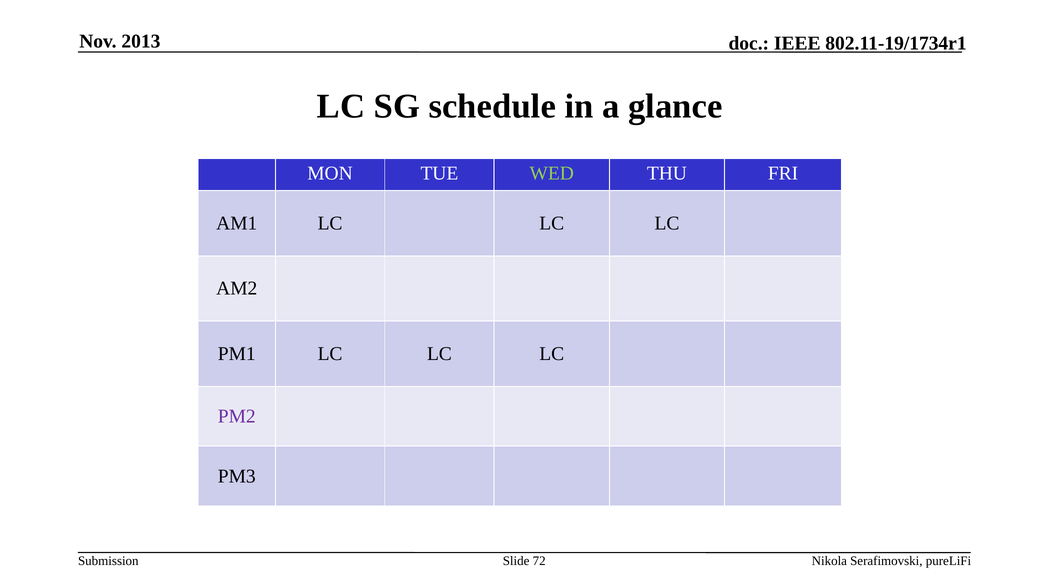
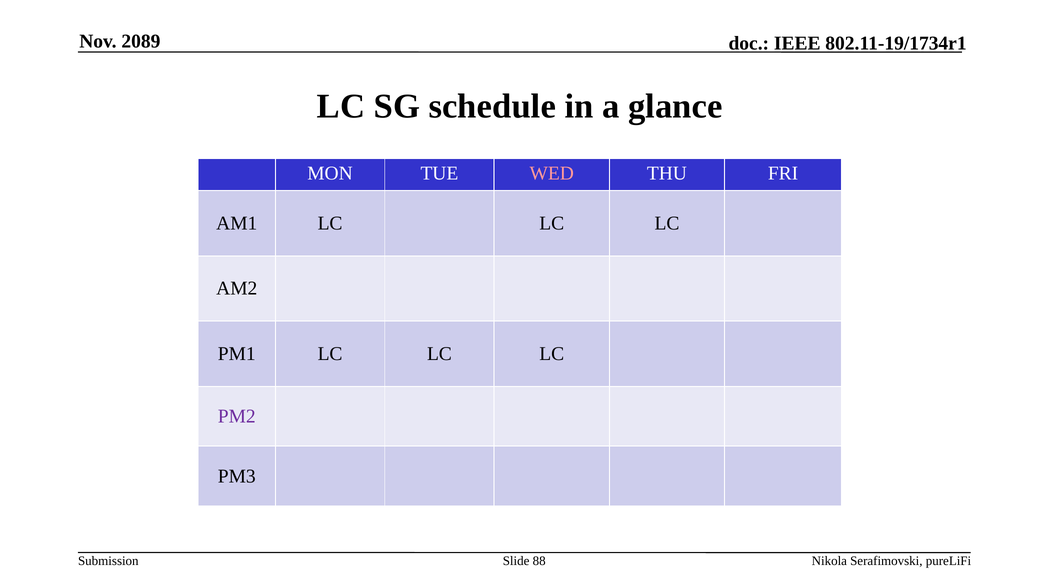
2013: 2013 -> 2089
WED colour: light green -> pink
72: 72 -> 88
